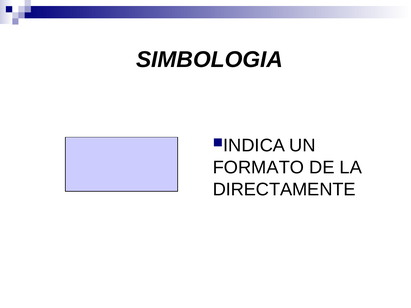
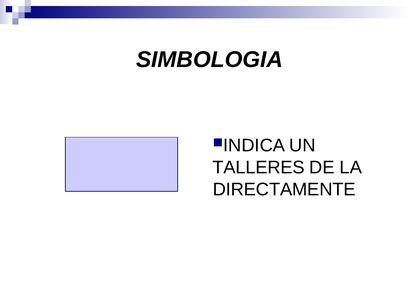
FORMATO: FORMATO -> TALLERES
